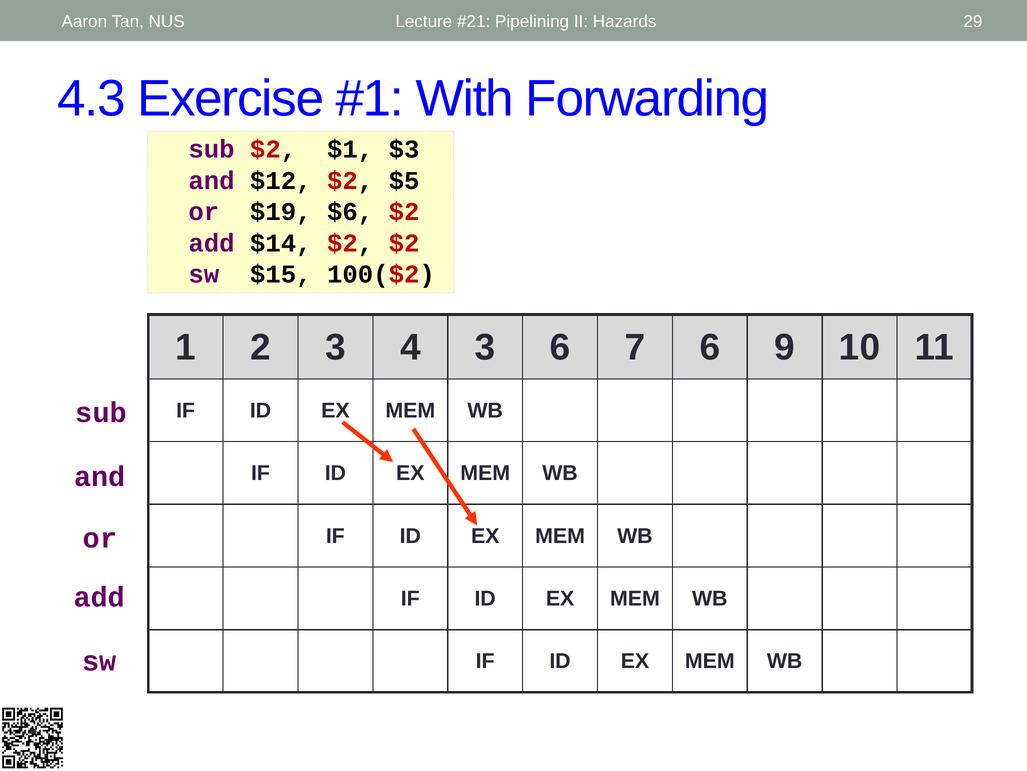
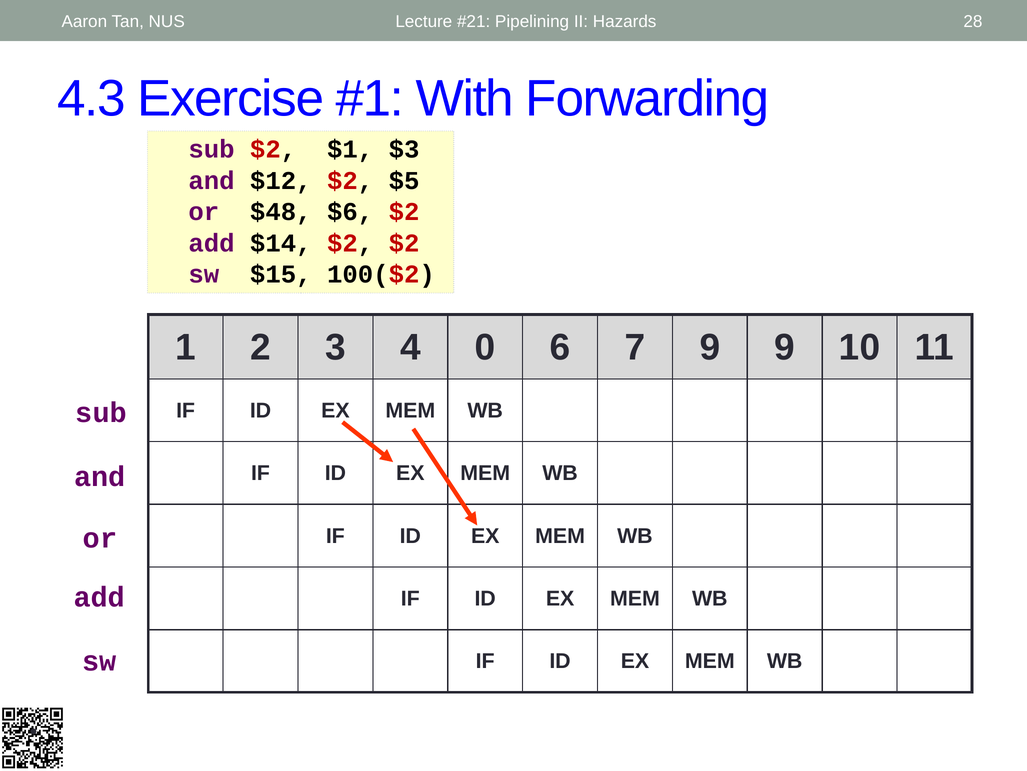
29: 29 -> 28
$19: $19 -> $48
4 3: 3 -> 0
7 6: 6 -> 9
